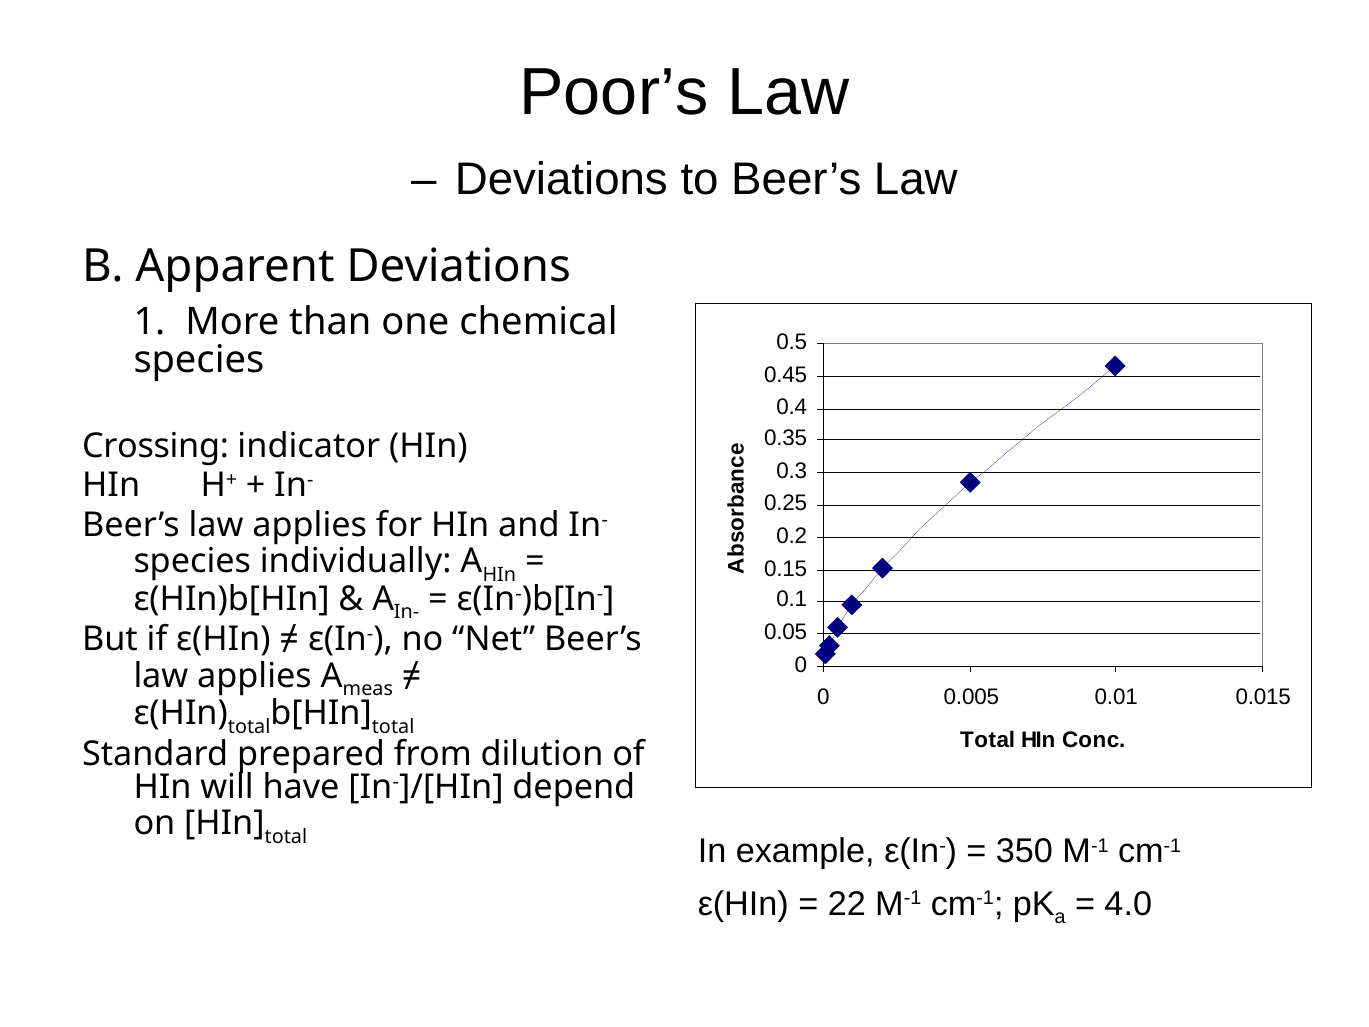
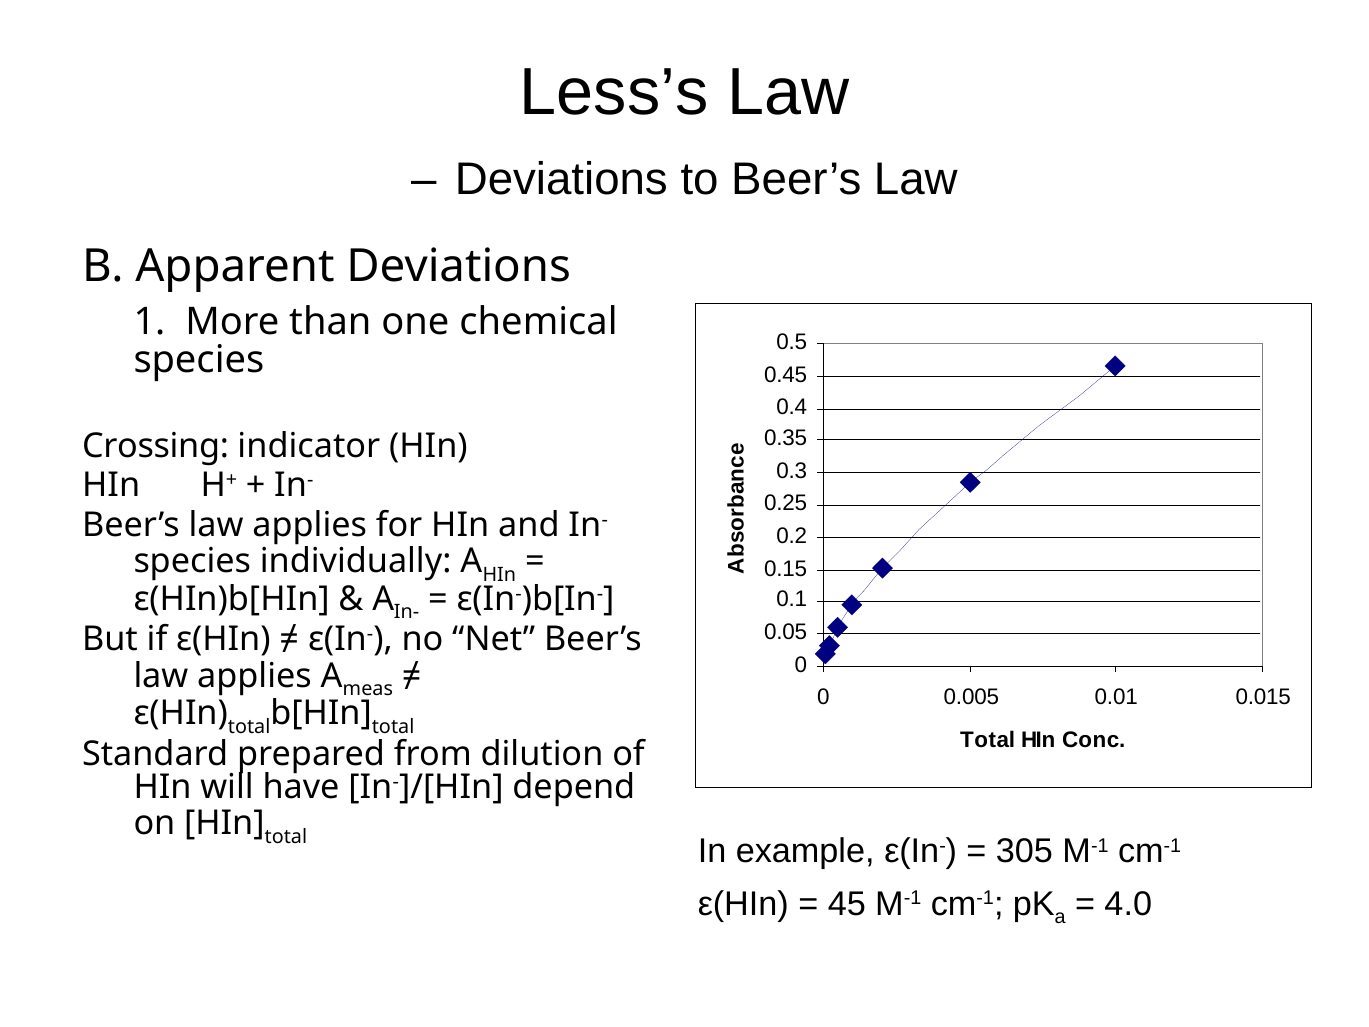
Poor’s: Poor’s -> Less’s
350: 350 -> 305
22: 22 -> 45
